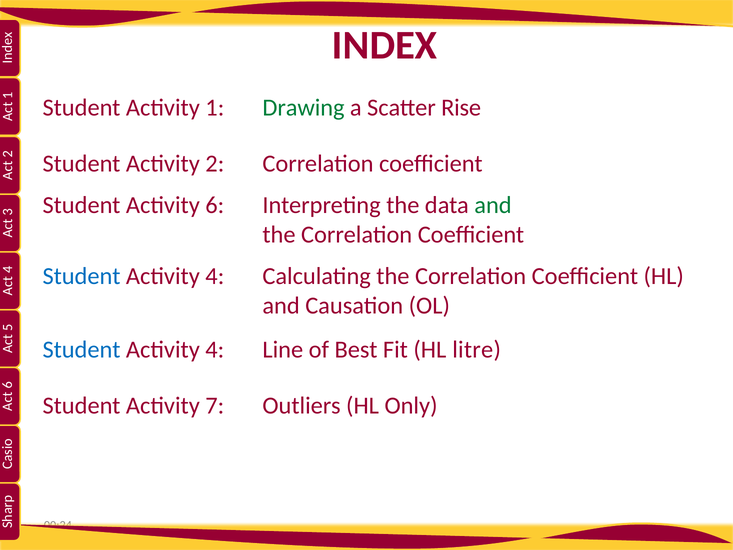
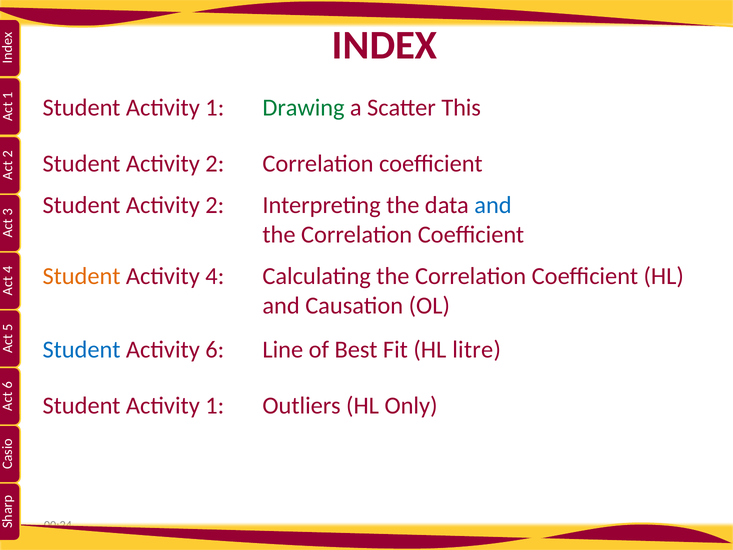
Rise: Rise -> This
6 at (215, 205): 6 -> 2
and at (493, 205) colour: green -> blue
Student at (81, 276) colour: blue -> orange
4 at (215, 349): 4 -> 6
7 at (215, 406): 7 -> 1
